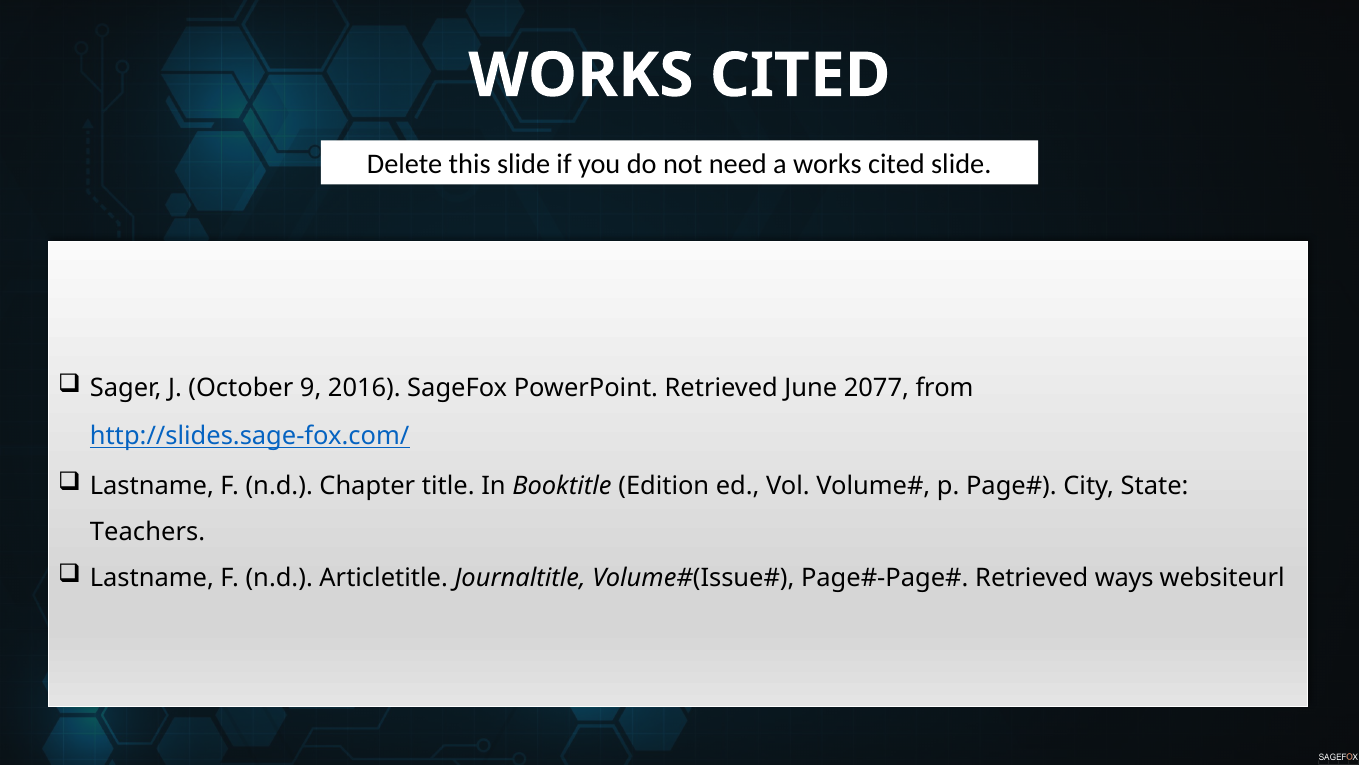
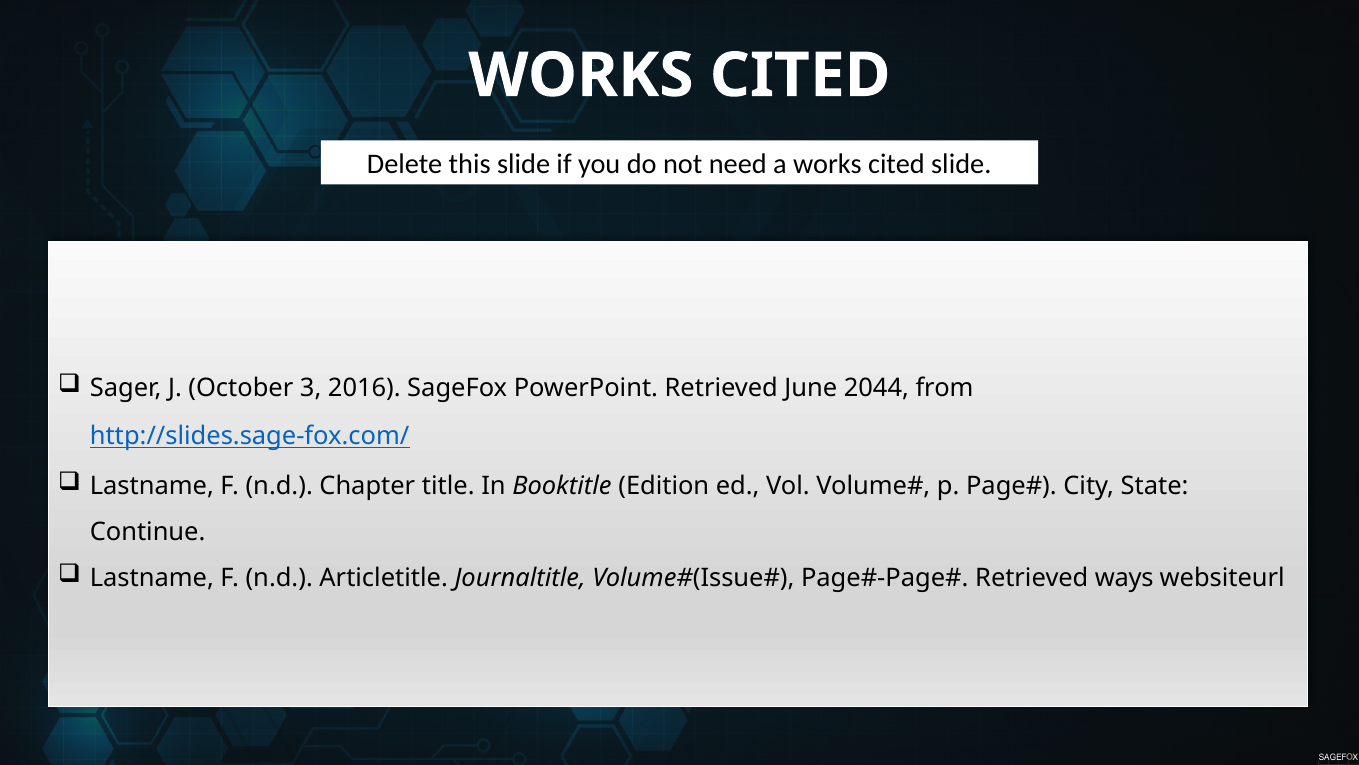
9: 9 -> 3
2077: 2077 -> 2044
Teachers: Teachers -> Continue
